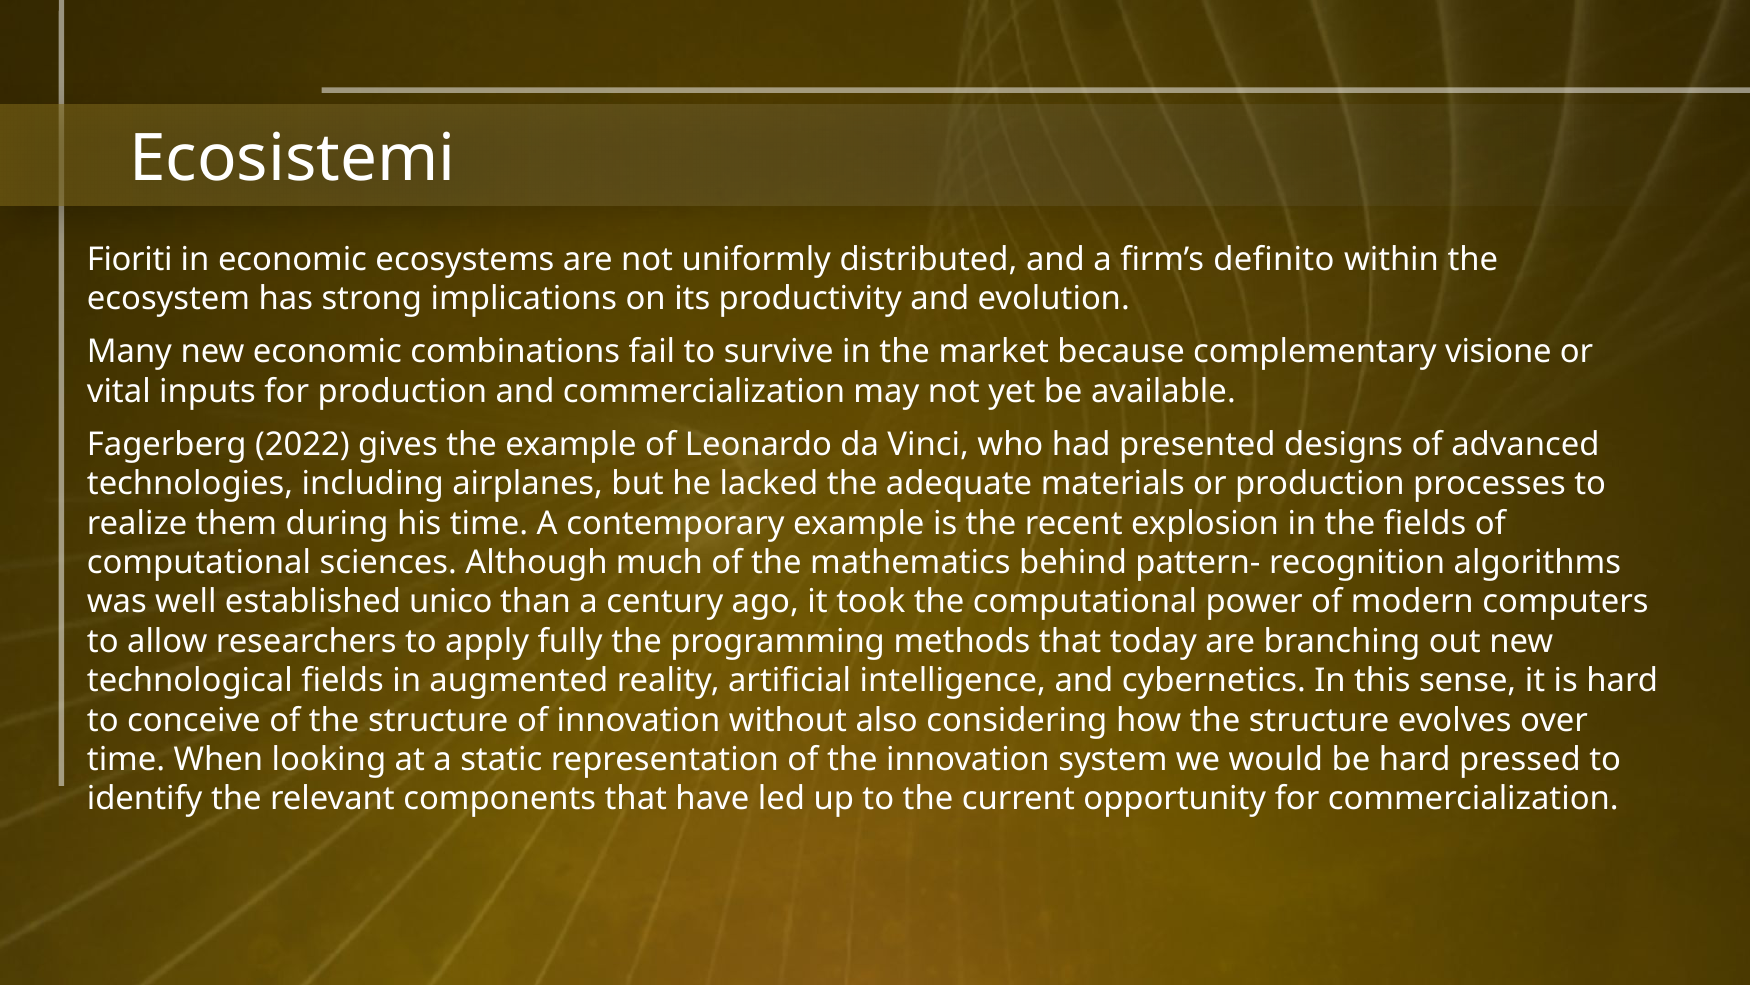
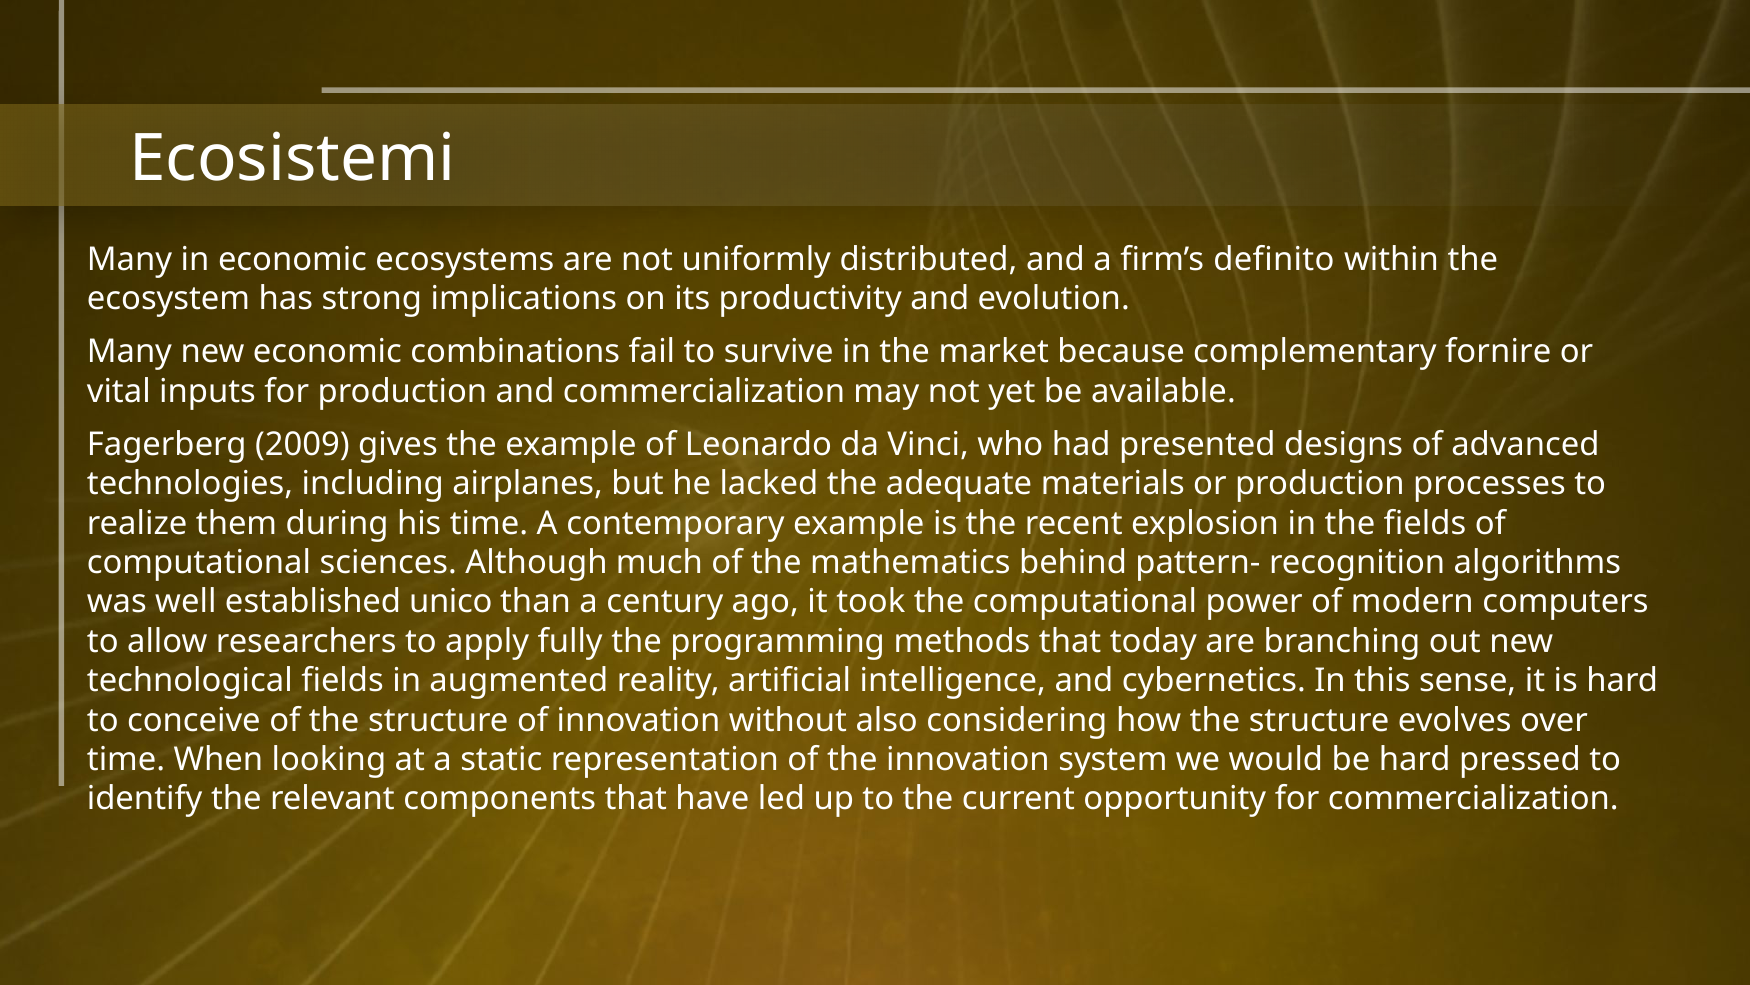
Fioriti at (130, 259): Fioriti -> Many
visione: visione -> fornire
2022: 2022 -> 2009
